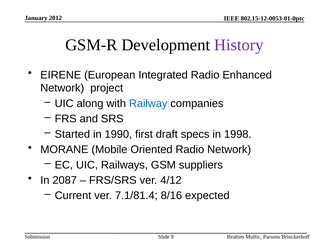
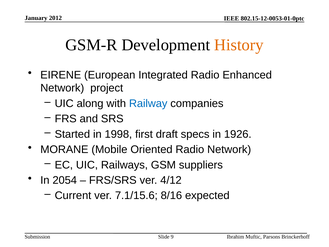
History colour: purple -> orange
1990: 1990 -> 1998
1998: 1998 -> 1926
2087: 2087 -> 2054
7.1/81.4: 7.1/81.4 -> 7.1/15.6
